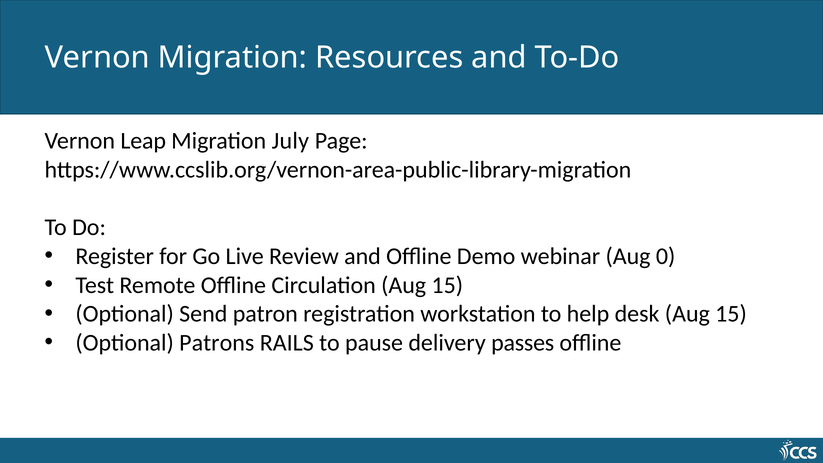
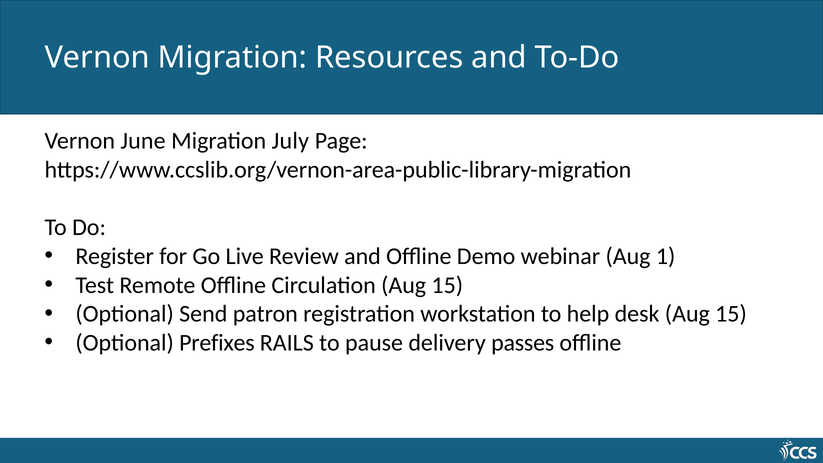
Leap: Leap -> June
0: 0 -> 1
Patrons: Patrons -> Prefixes
